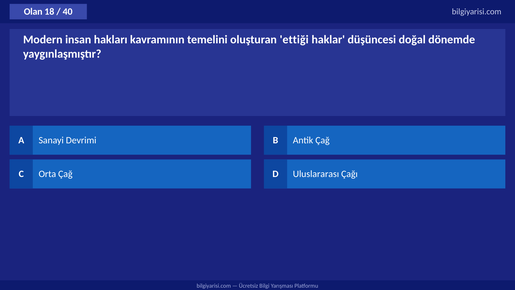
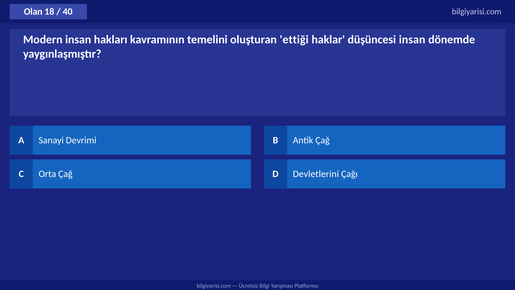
düşüncesi doğal: doğal -> insan
Uluslararası: Uluslararası -> Devletlerini
